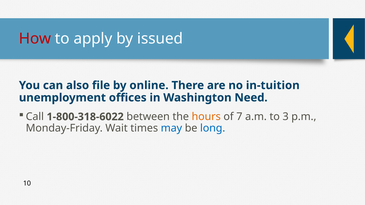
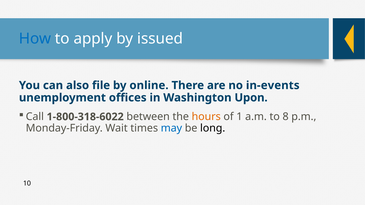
How colour: red -> blue
in-tuition: in-tuition -> in-events
Need: Need -> Upon
7: 7 -> 1
3: 3 -> 8
long colour: blue -> black
